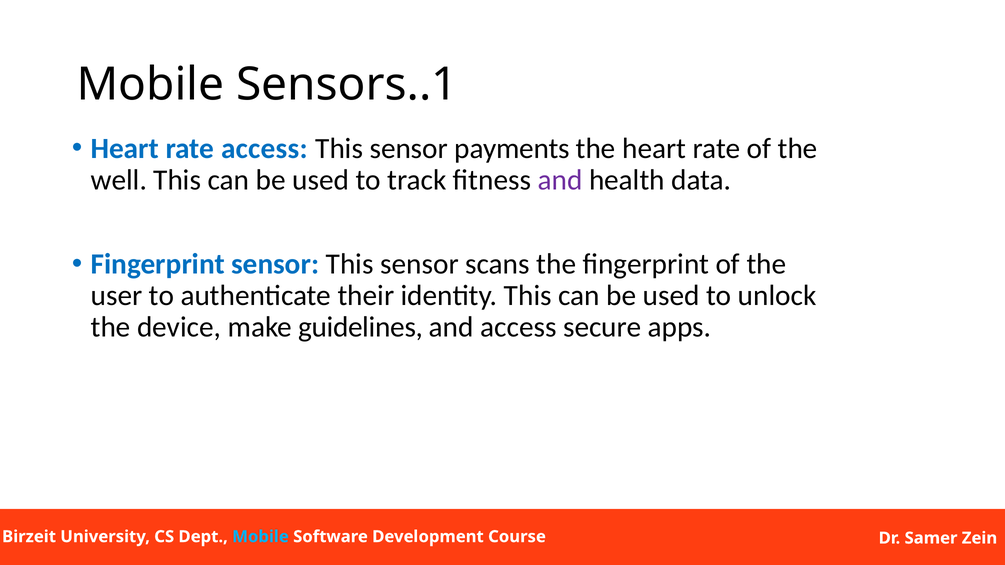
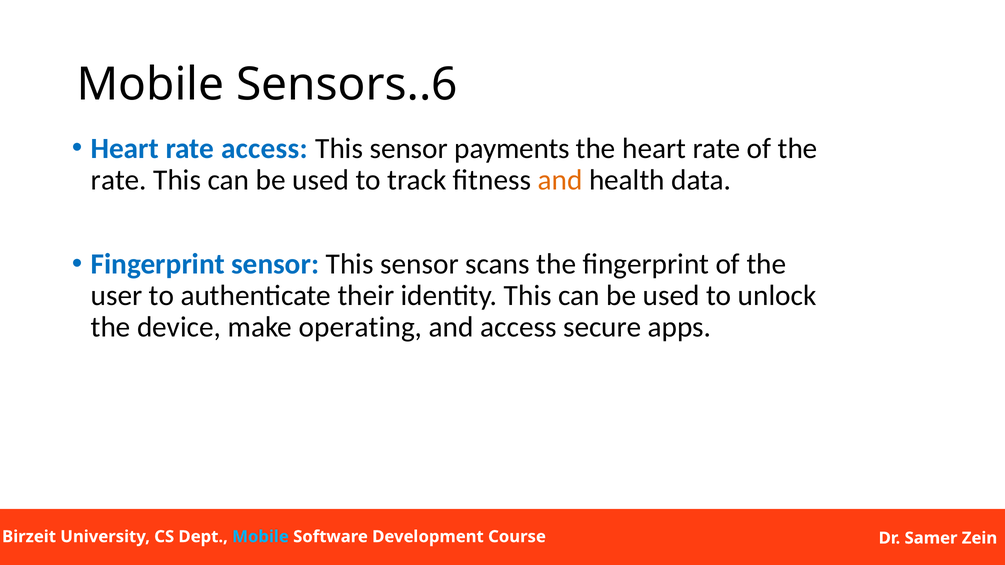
Sensors..1: Sensors..1 -> Sensors..6
well at (119, 180): well -> rate
and at (560, 180) colour: purple -> orange
guidelines: guidelines -> operating
